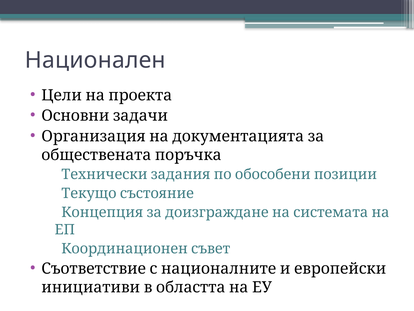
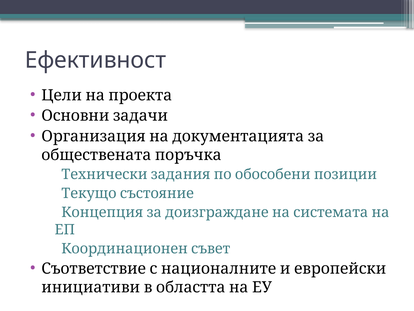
Национален: Национален -> Ефективност
